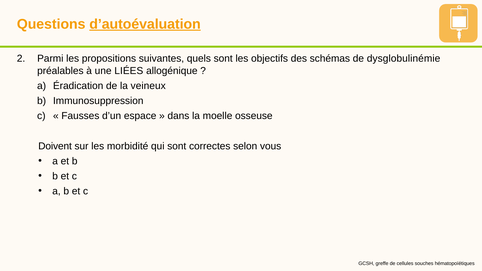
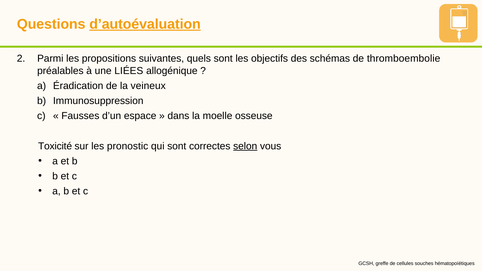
dysglobulinémie: dysglobulinémie -> thromboembolie
Doivent: Doivent -> Toxicité
morbidité: morbidité -> pronostic
selon underline: none -> present
